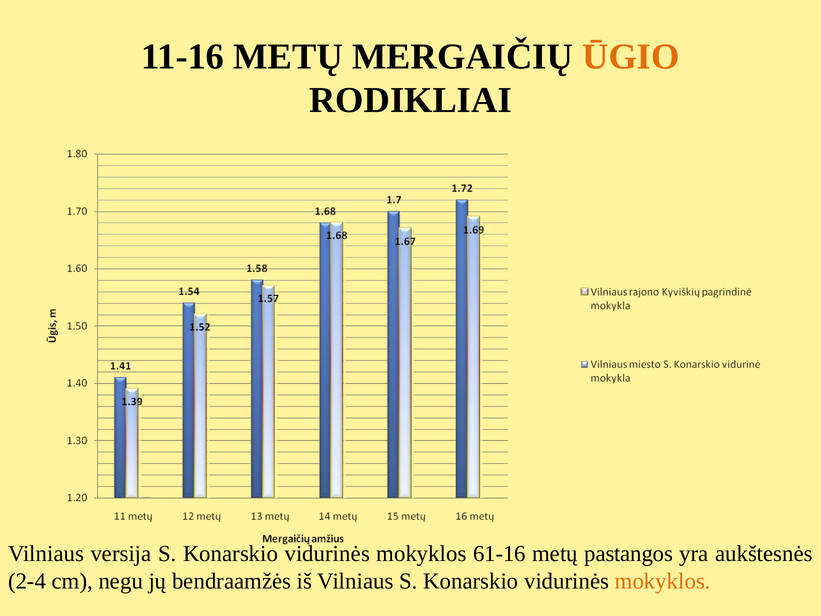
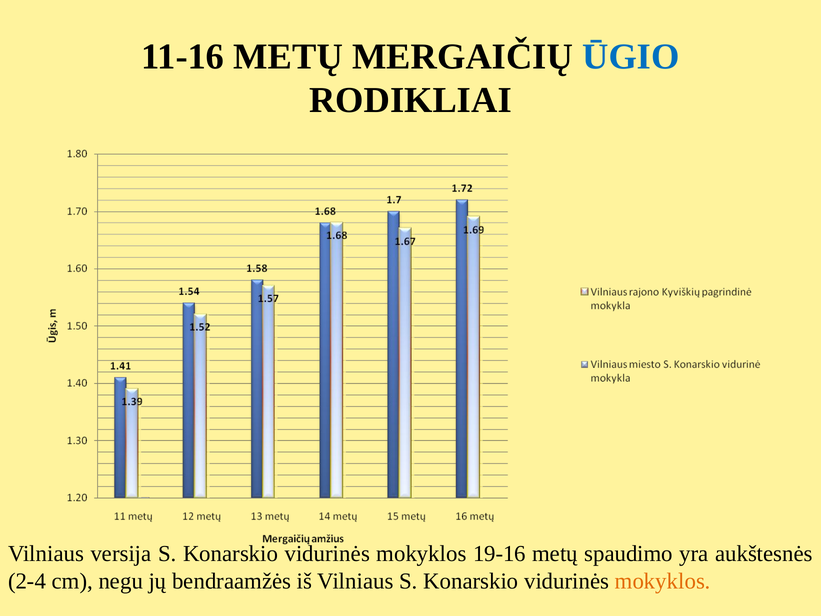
ŪGIO colour: orange -> blue
61-16: 61-16 -> 19-16
pastangos: pastangos -> spaudimo
